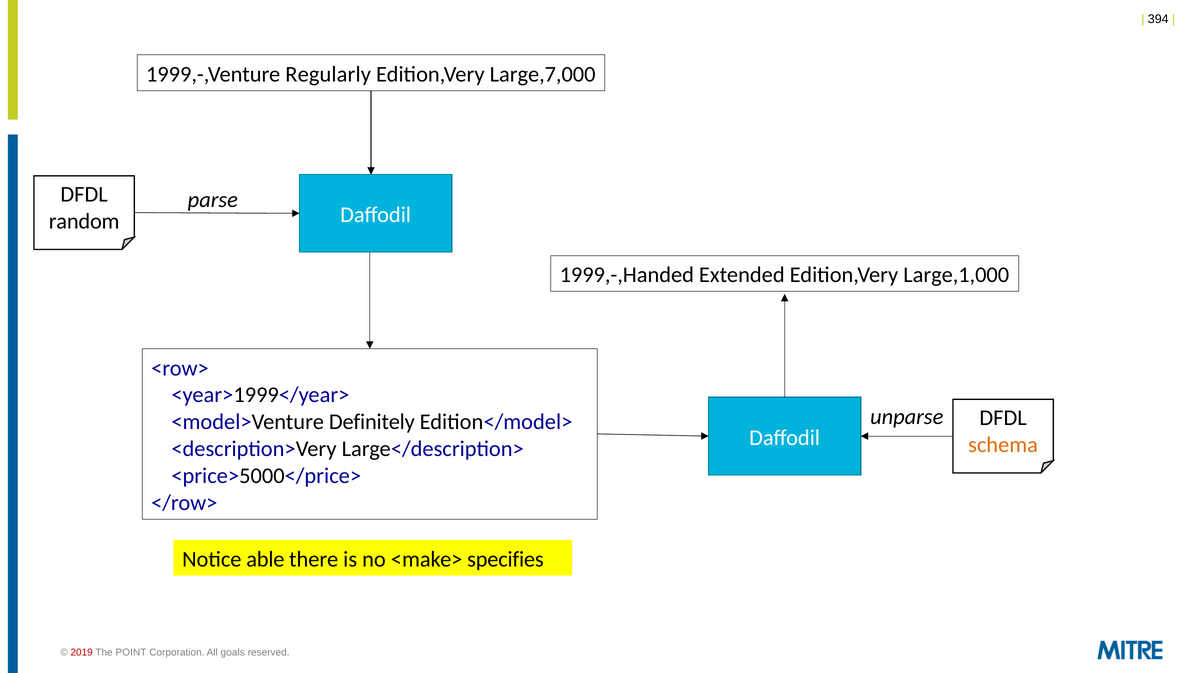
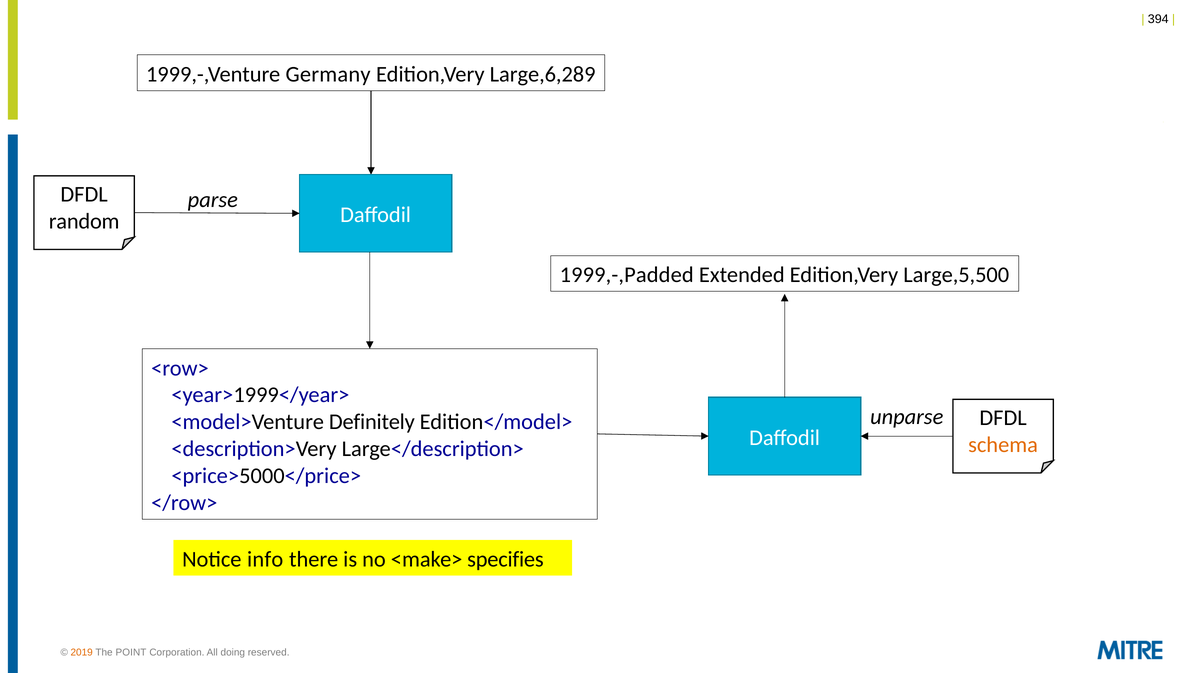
Regularly: Regularly -> Germany
Large,7,000: Large,7,000 -> Large,6,289
1999,-,Handed: 1999,-,Handed -> 1999,-,Padded
Large,1,000: Large,1,000 -> Large,5,500
able: able -> info
2019 colour: red -> orange
goals: goals -> doing
